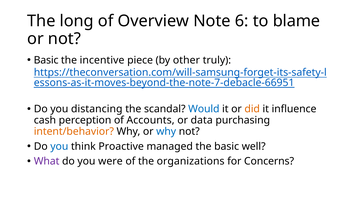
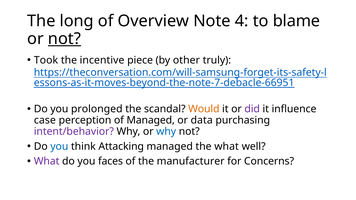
6: 6 -> 4
not at (64, 39) underline: none -> present
Basic at (46, 60): Basic -> Took
distancing: distancing -> prolonged
Would colour: blue -> orange
did colour: orange -> purple
cash: cash -> case
of Accounts: Accounts -> Managed
intent/behavior colour: orange -> purple
Proactive: Proactive -> Attacking
the basic: basic -> what
were: were -> faces
organizations: organizations -> manufacturer
